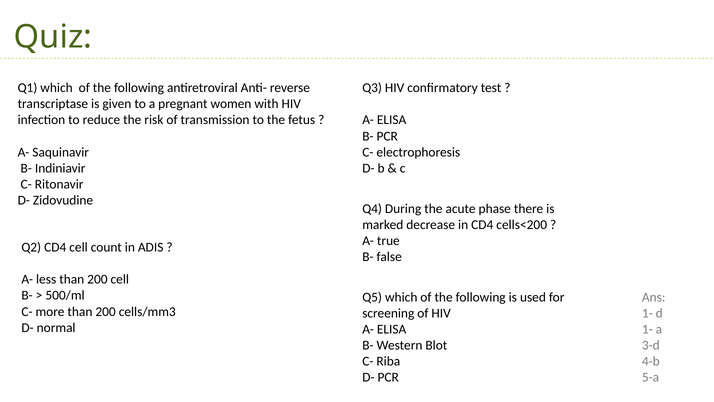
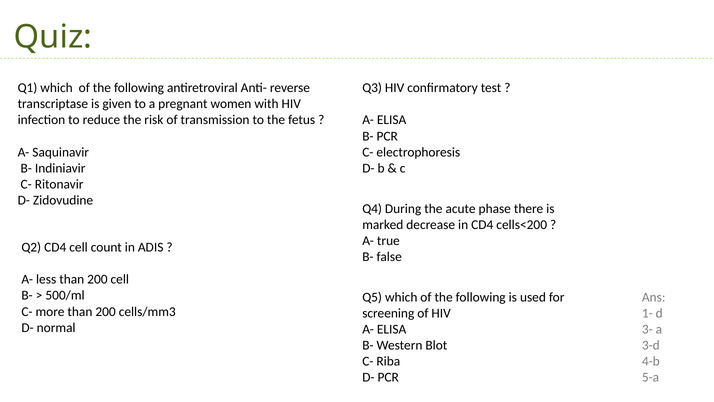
1- at (647, 329): 1- -> 3-
